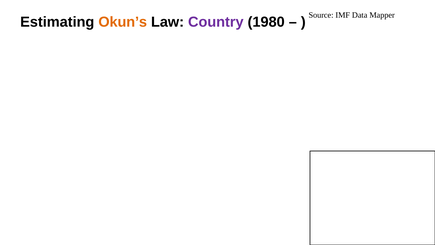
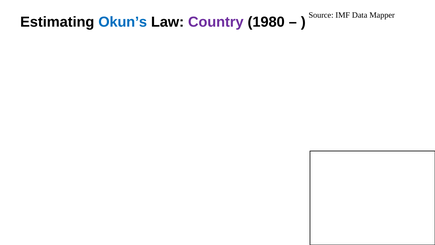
Okun’s colour: orange -> blue
